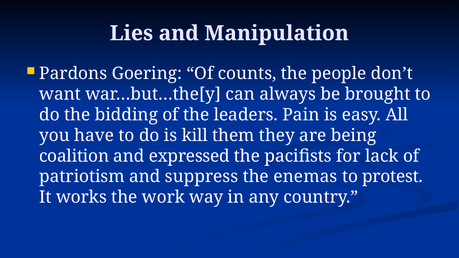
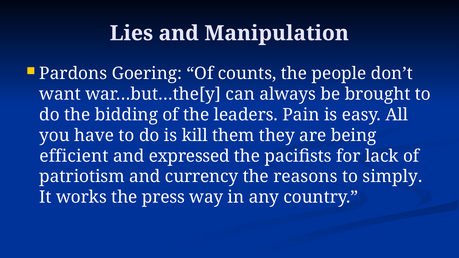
coalition: coalition -> efficient
suppress: suppress -> currency
enemas: enemas -> reasons
protest: protest -> simply
work: work -> press
